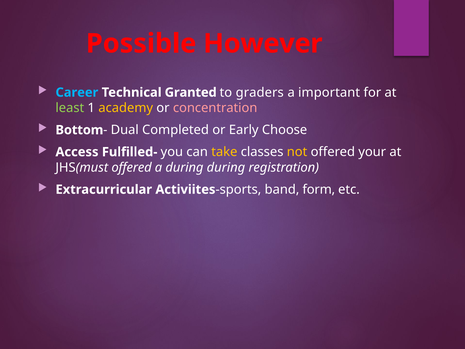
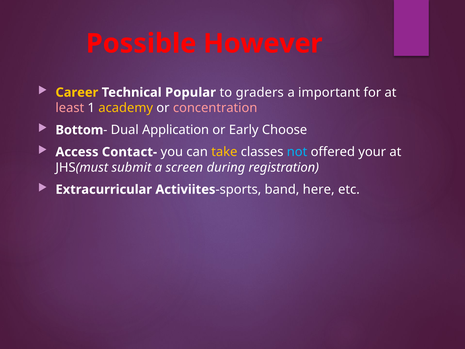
Career colour: light blue -> yellow
Granted: Granted -> Popular
least colour: light green -> pink
Completed: Completed -> Application
Fulfilled-: Fulfilled- -> Contact-
not colour: yellow -> light blue
JHS(must offered: offered -> submit
a during: during -> screen
form: form -> here
